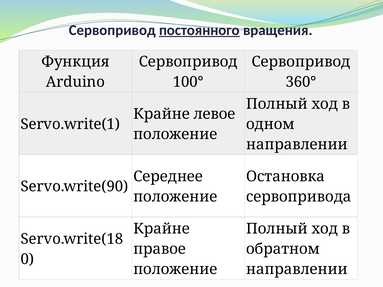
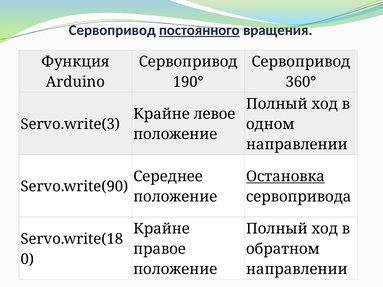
100°: 100° -> 190°
Servo.write(1: Servo.write(1 -> Servo.write(3
Остановка underline: none -> present
